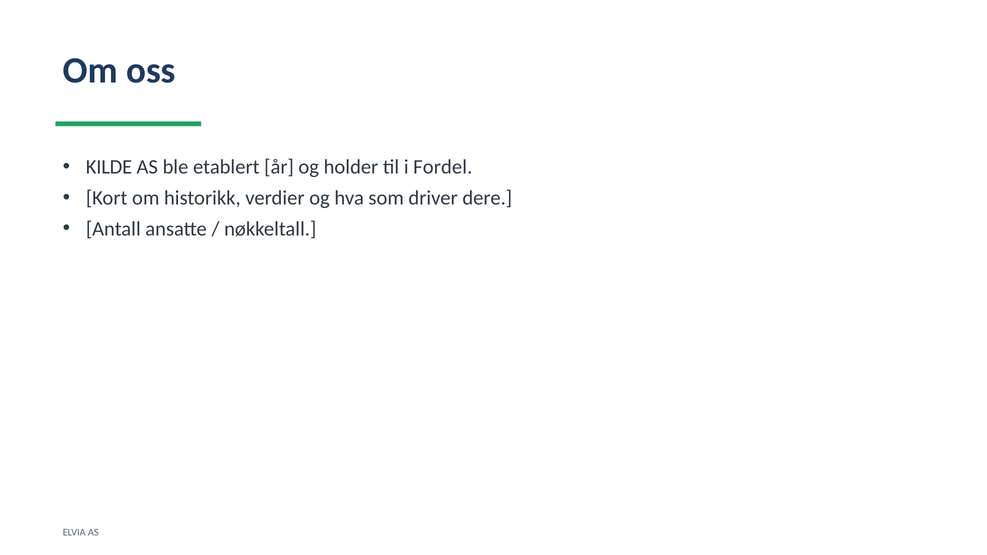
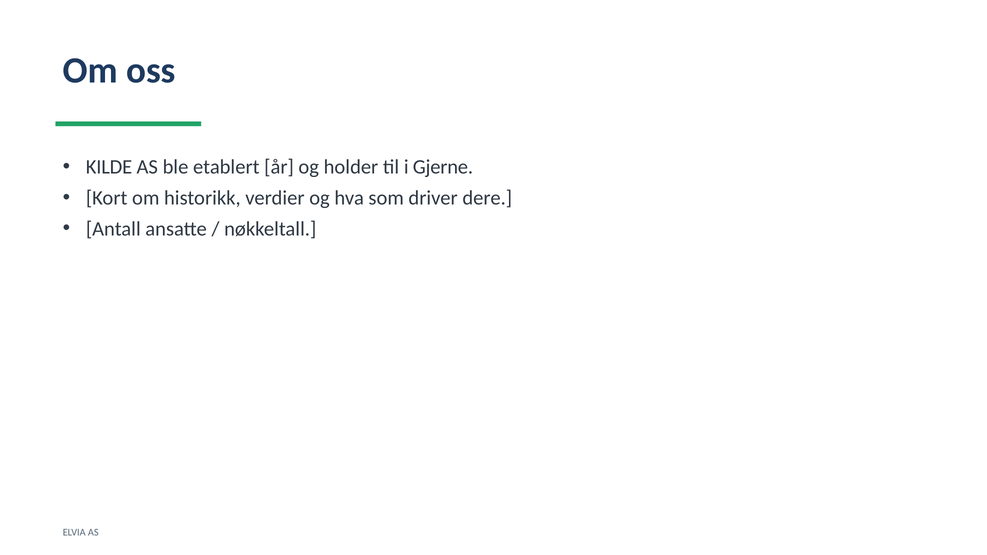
Fordel: Fordel -> Gjerne
